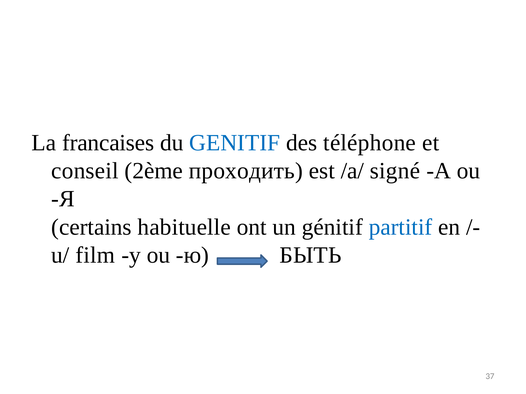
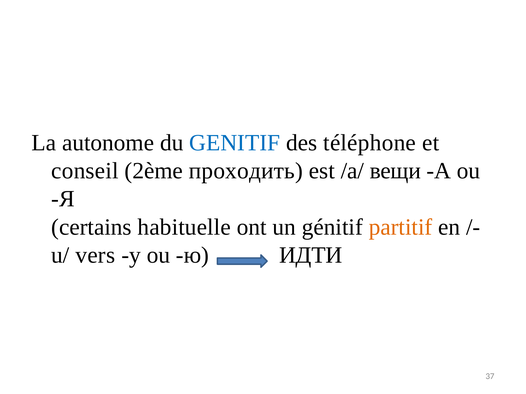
francaises: francaises -> autonome
signé: signé -> вещи
partitif colour: blue -> orange
film: film -> vers
БЫТЬ: БЫТЬ -> ИДТИ
